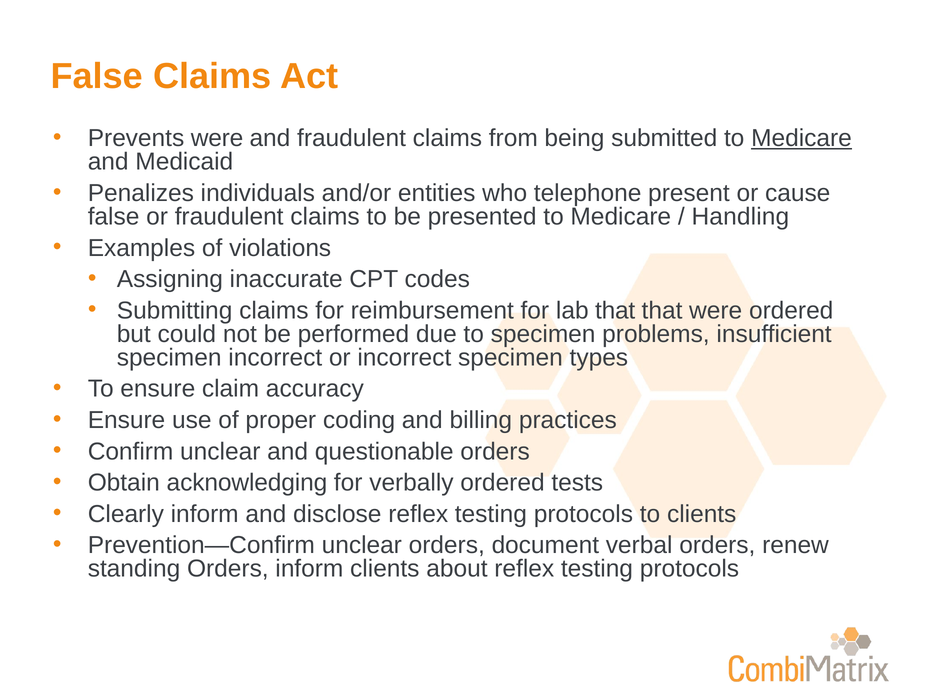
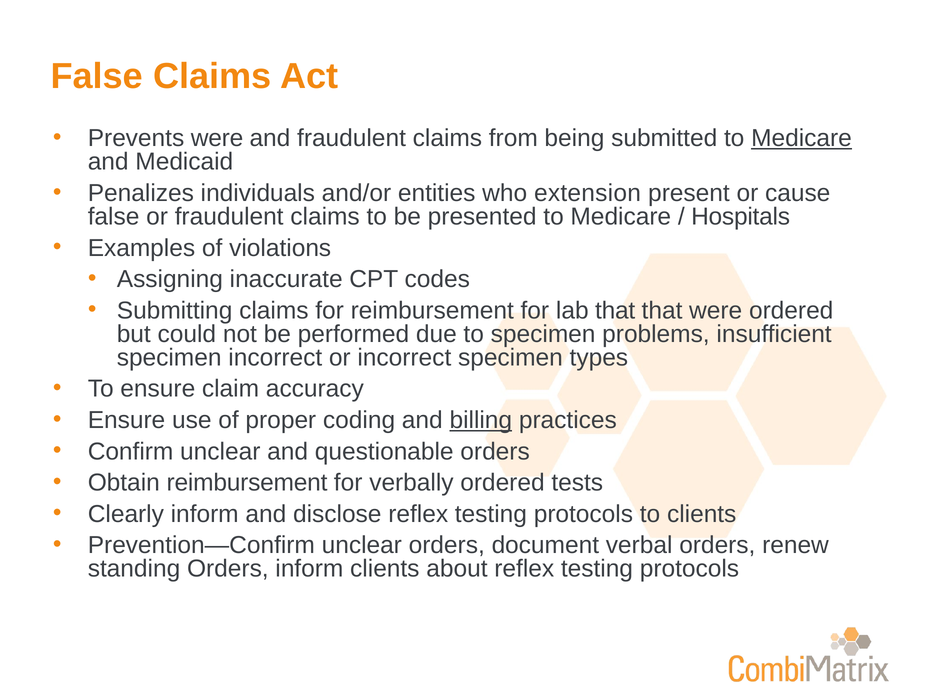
telephone: telephone -> extension
Handling: Handling -> Hospitals
billing underline: none -> present
Obtain acknowledging: acknowledging -> reimbursement
